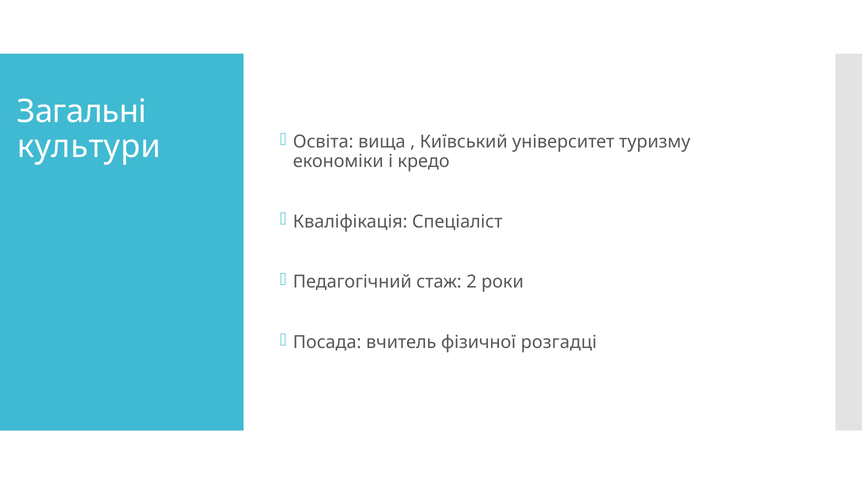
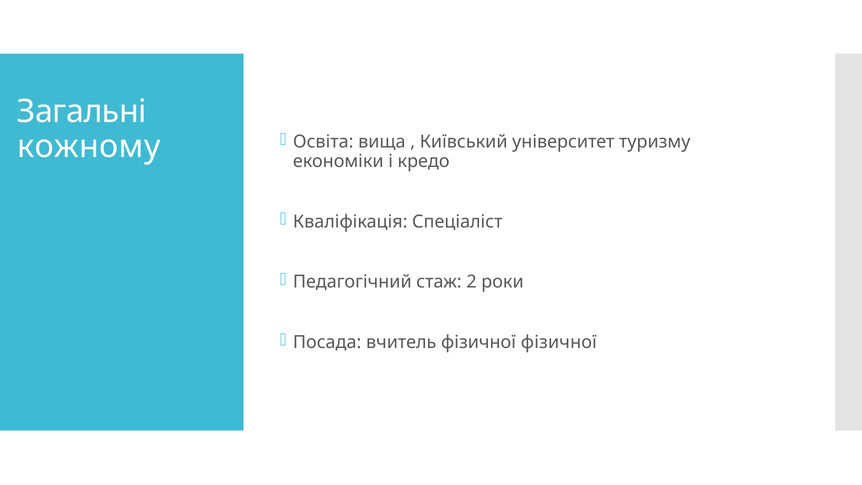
культури: культури -> кожному
фізичної розгадці: розгадці -> фізичної
